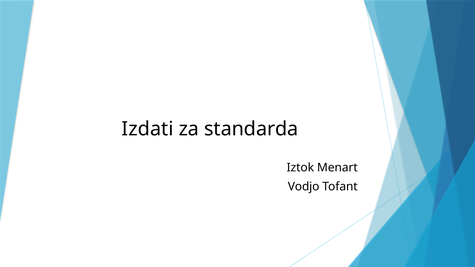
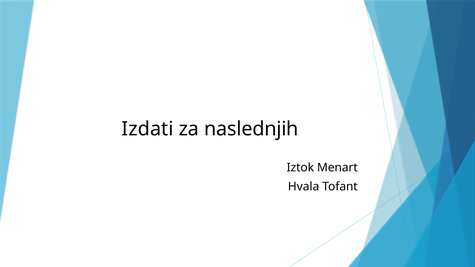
standarda: standarda -> naslednjih
Vodjo: Vodjo -> Hvala
